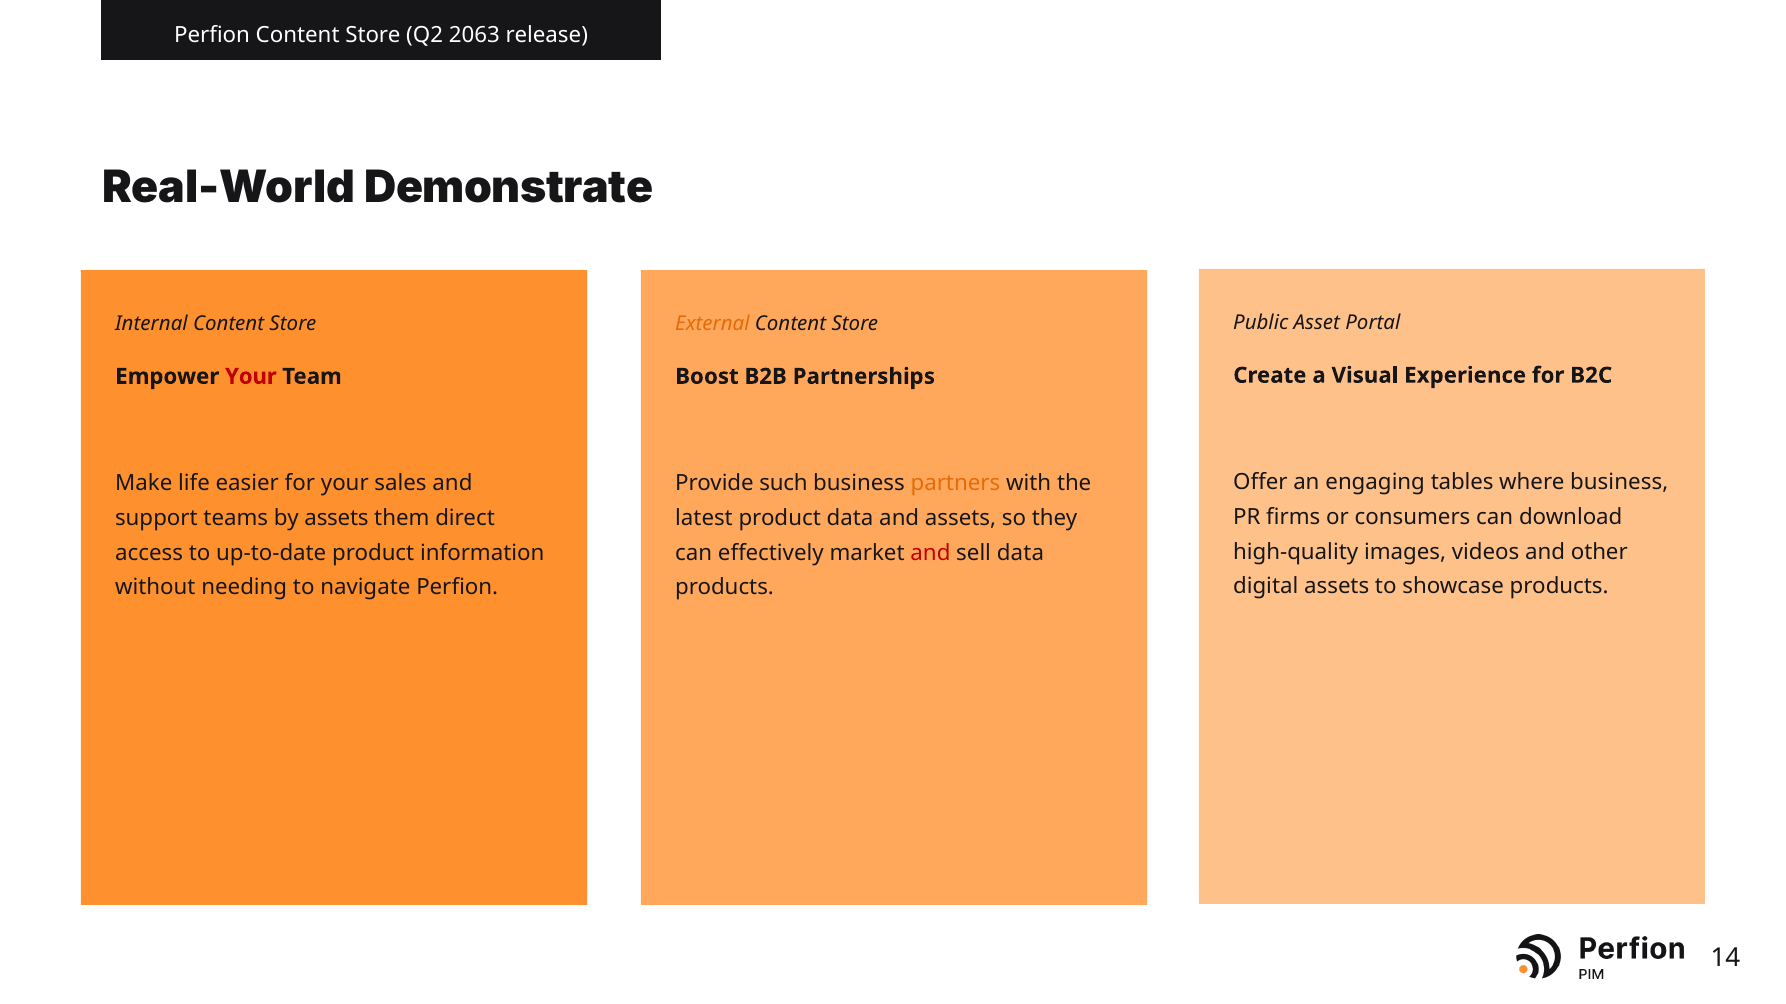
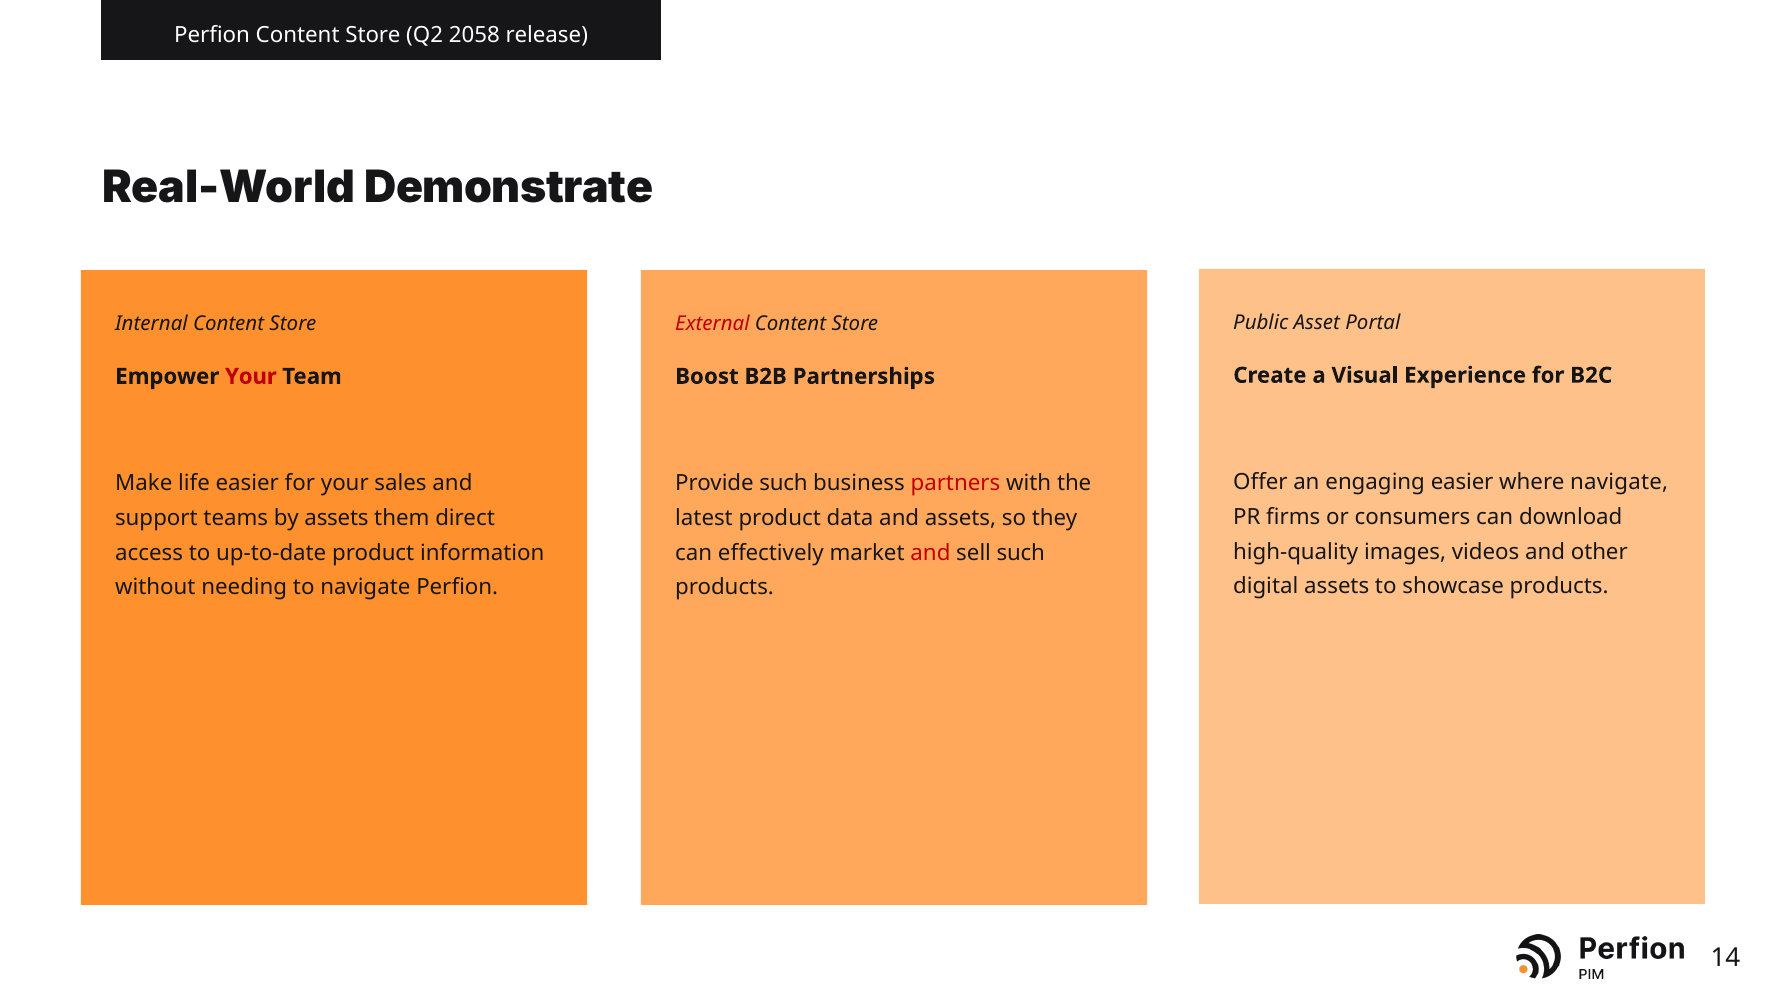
2063: 2063 -> 2058
External colour: orange -> red
engaging tables: tables -> easier
where business: business -> navigate
partners colour: orange -> red
sell data: data -> such
